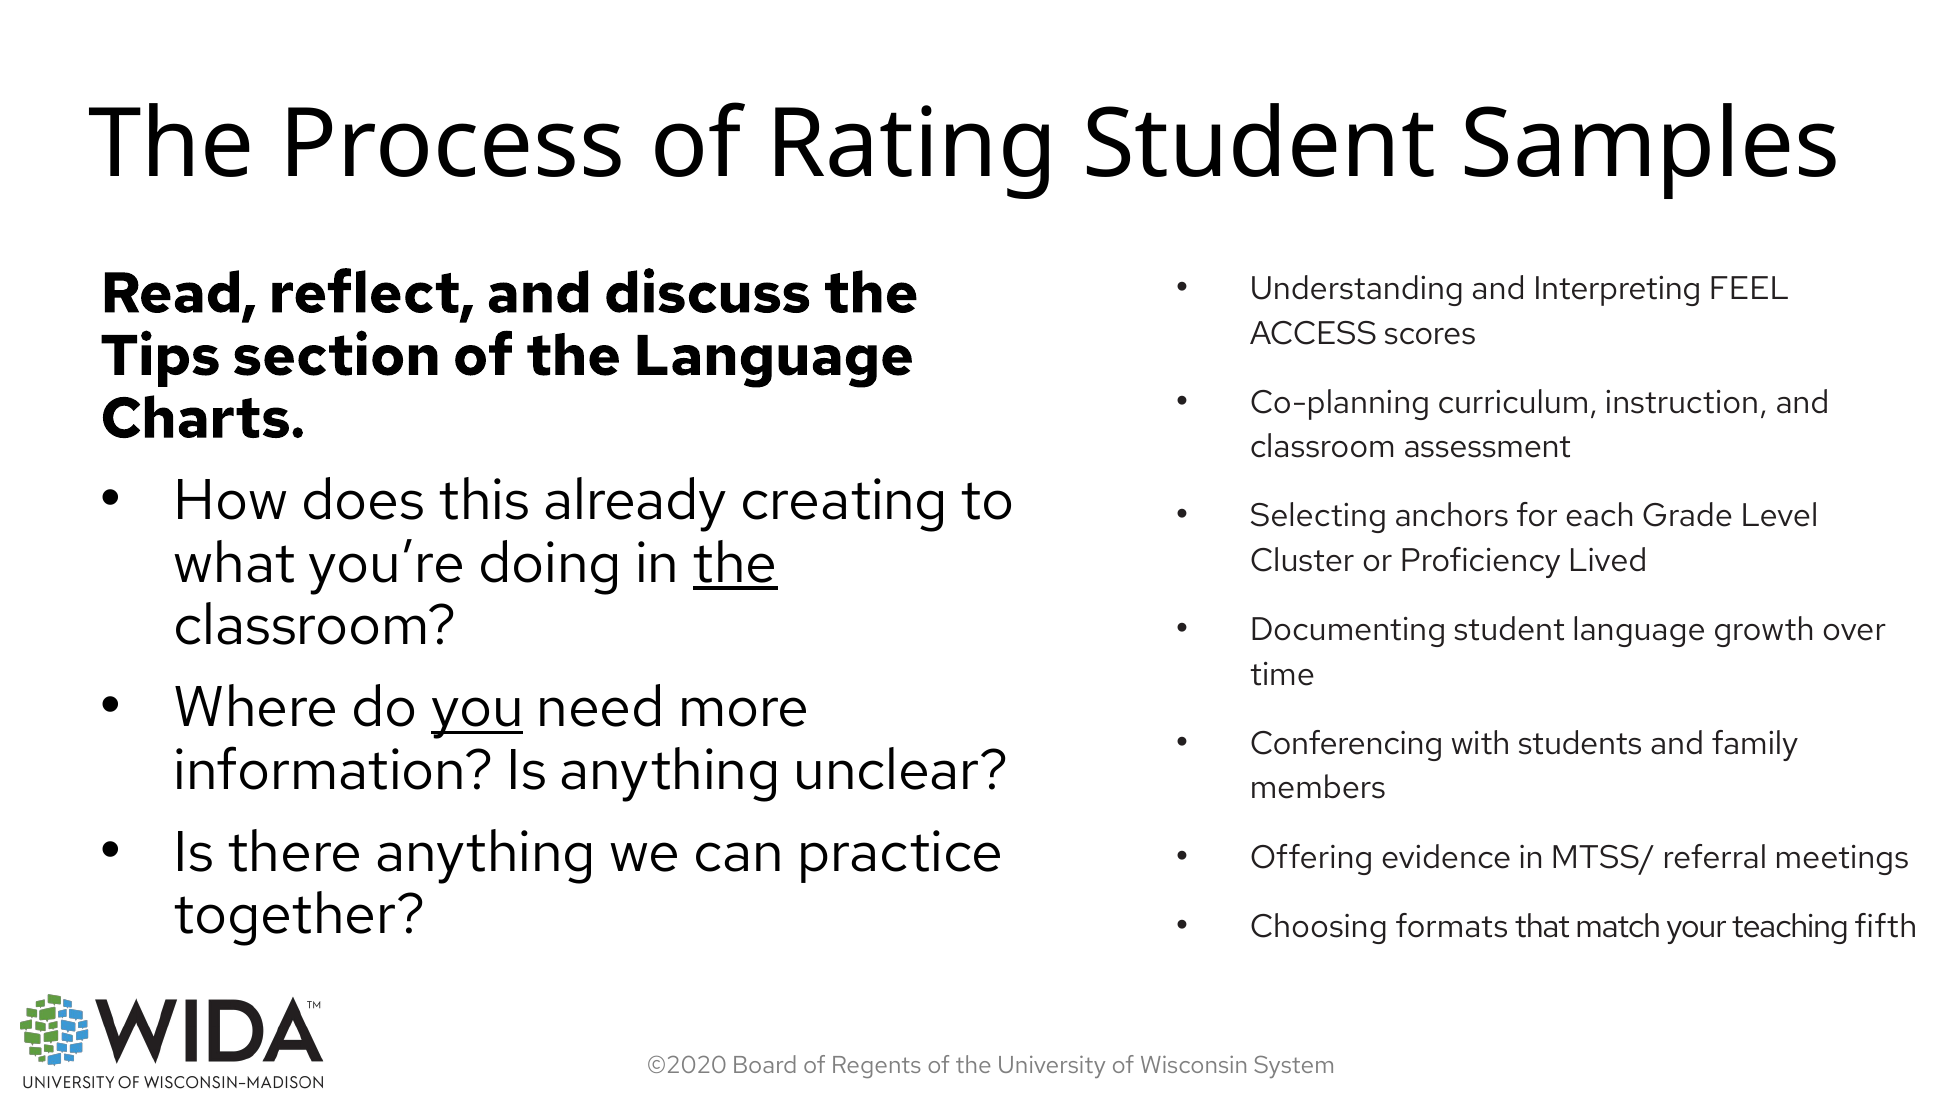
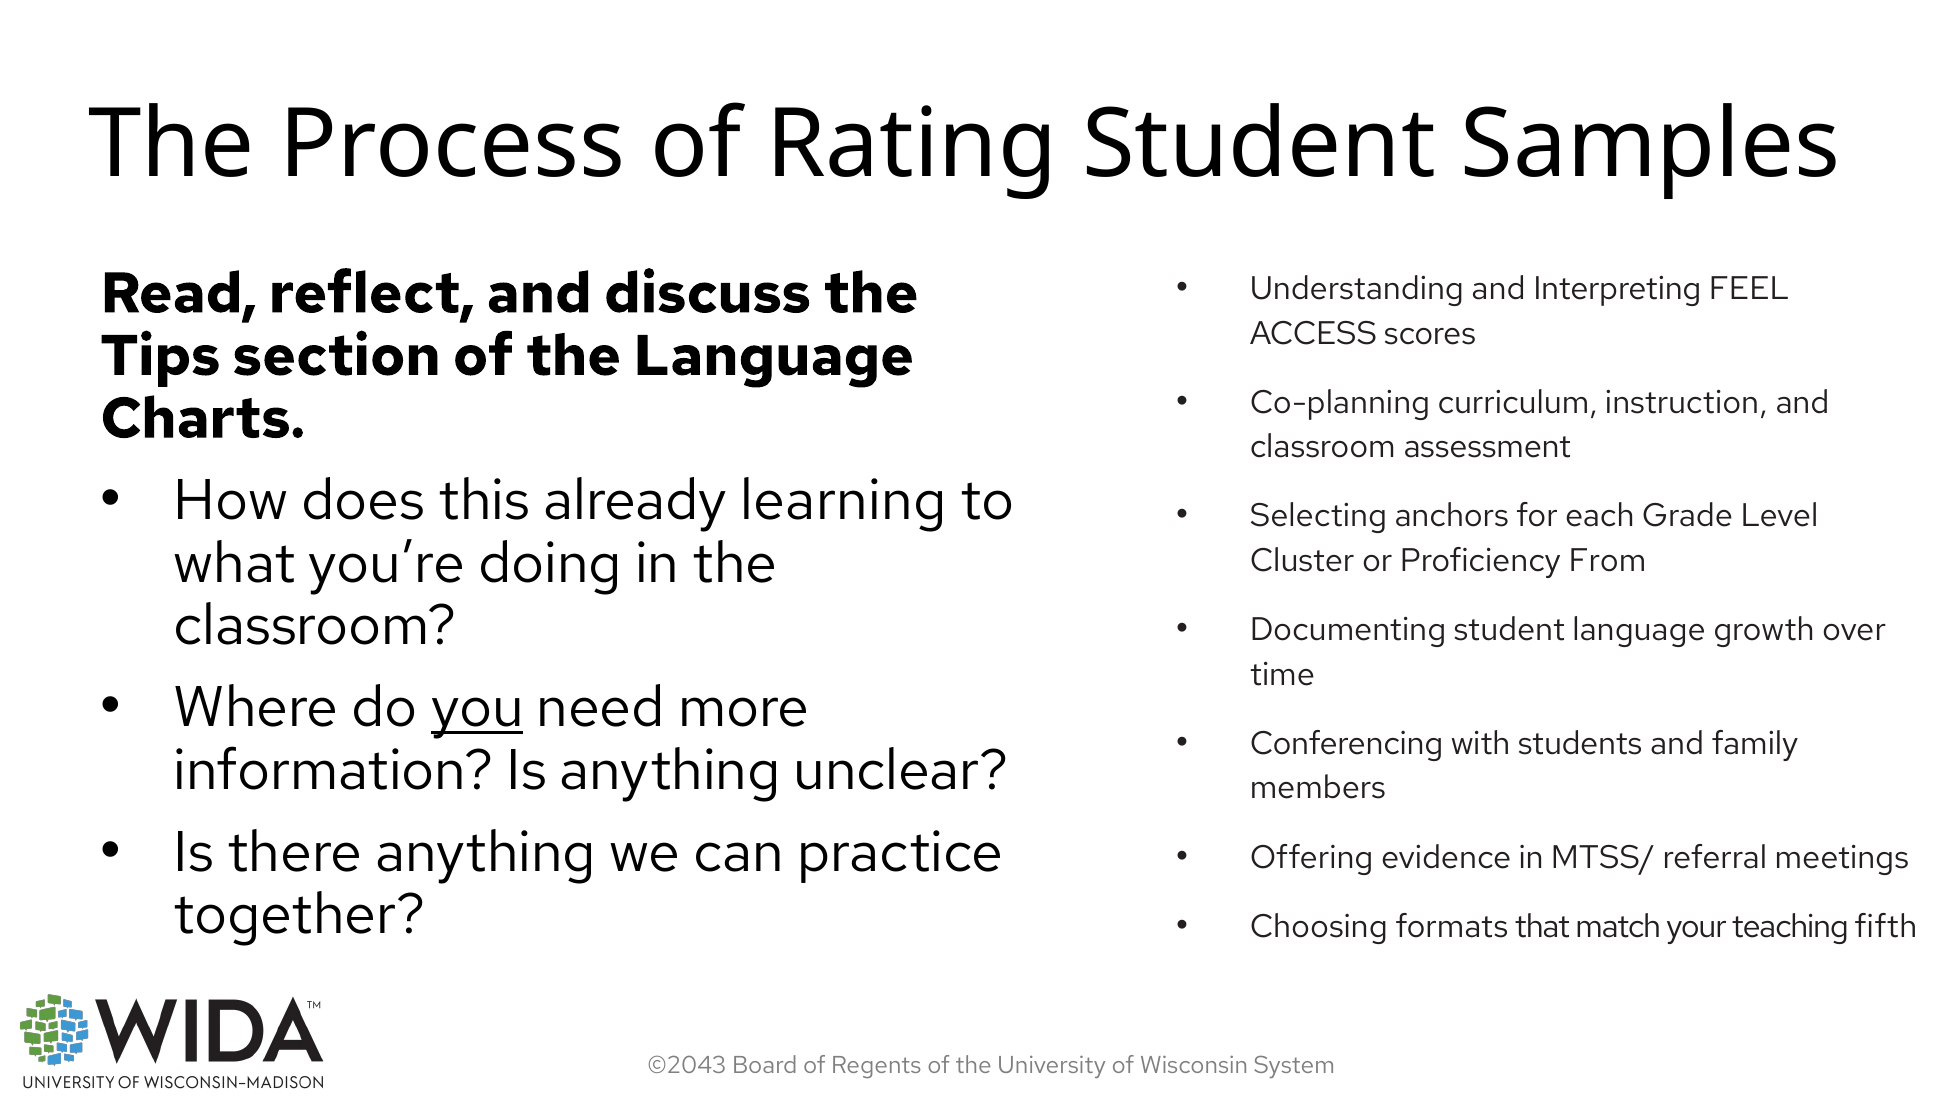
creating: creating -> learning
the at (735, 563) underline: present -> none
Lived: Lived -> From
©2020: ©2020 -> ©2043
